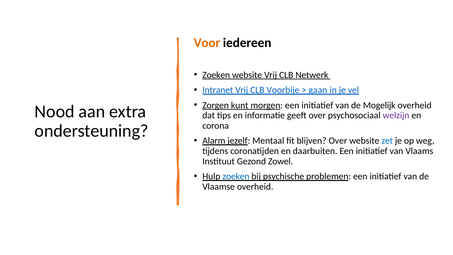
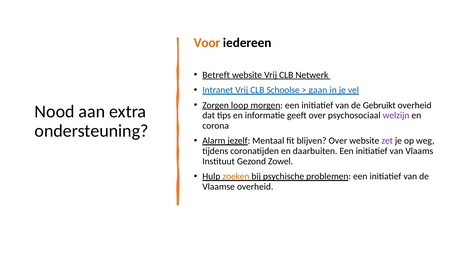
Zoeken at (216, 75): Zoeken -> Betreft
Voorbije: Voorbije -> Schoolse
kunt: kunt -> loop
Mogelijk: Mogelijk -> Gebruikt
zet colour: blue -> purple
zoeken at (236, 176) colour: blue -> orange
